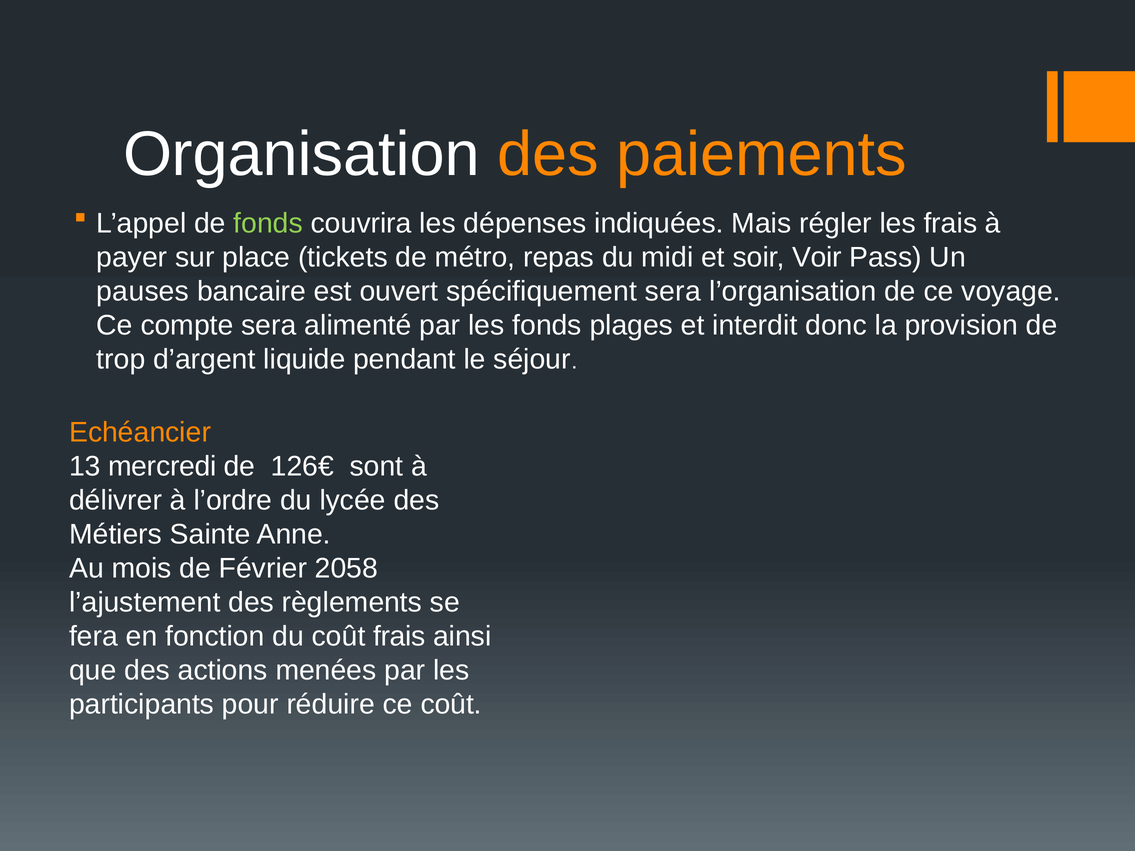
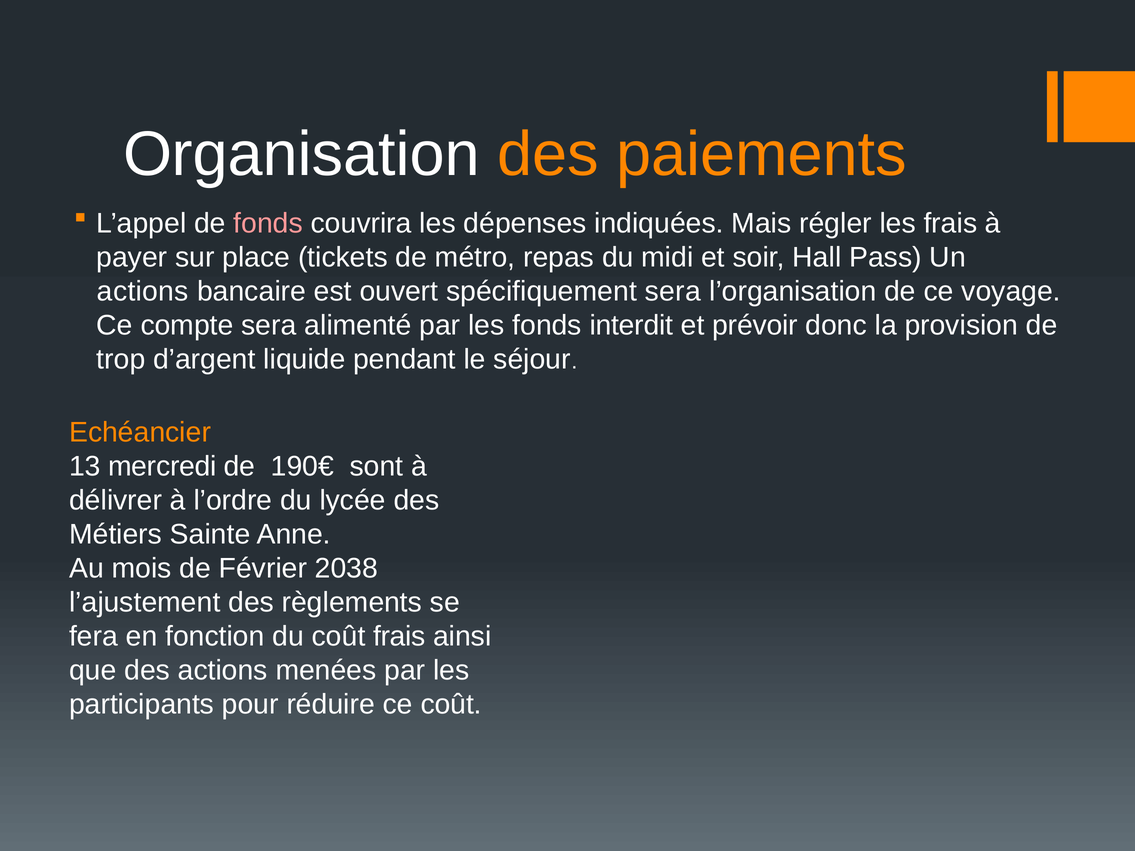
fonds at (268, 223) colour: light green -> pink
Voir: Voir -> Hall
pauses at (143, 291): pauses -> actions
plages: plages -> interdit
interdit: interdit -> prévoir
126€: 126€ -> 190€
2058: 2058 -> 2038
